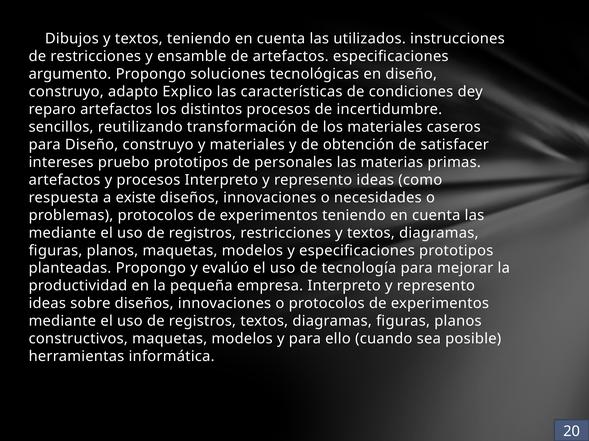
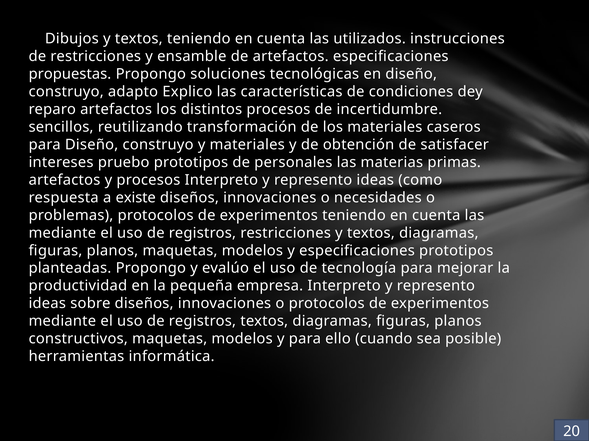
argumento: argumento -> propuestas
